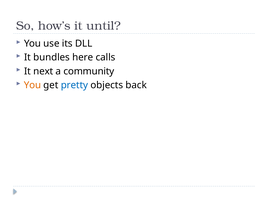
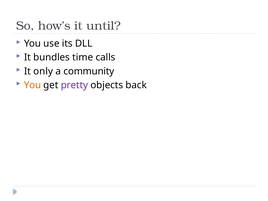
here: here -> time
next: next -> only
pretty colour: blue -> purple
